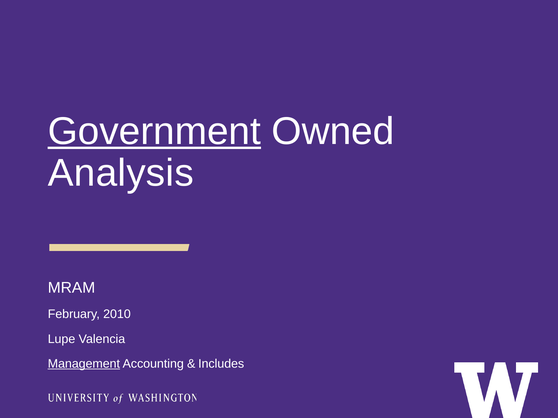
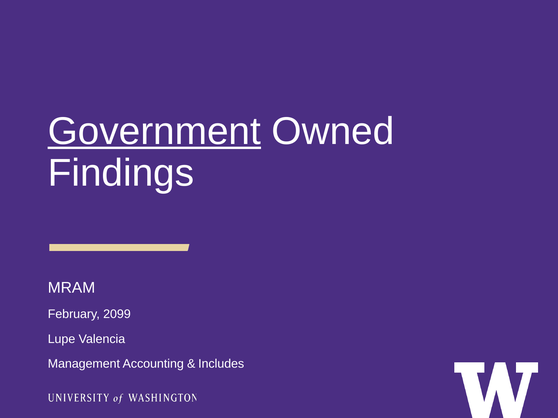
Analysis: Analysis -> Findings
2010: 2010 -> 2099
Management underline: present -> none
